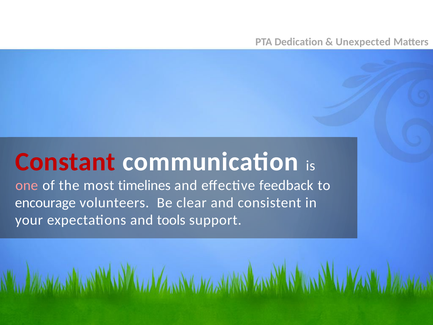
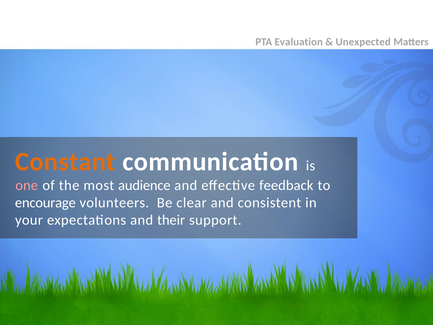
Dedication: Dedication -> Evaluation
Constant colour: red -> orange
timelines: timelines -> audience
tools: tools -> their
